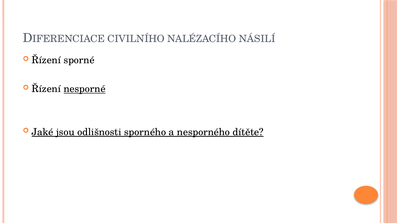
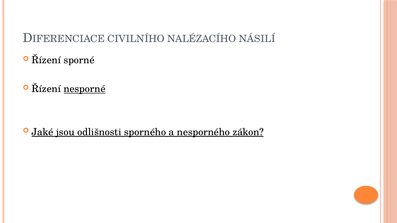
dítěte: dítěte -> zákon
